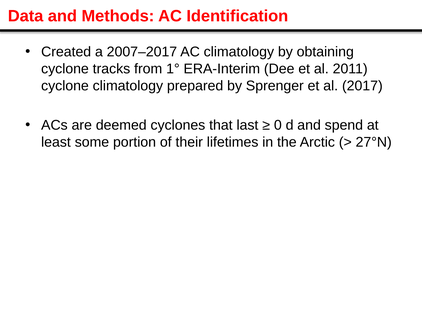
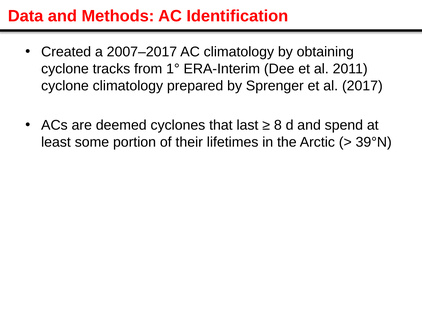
0: 0 -> 8
27°N: 27°N -> 39°N
